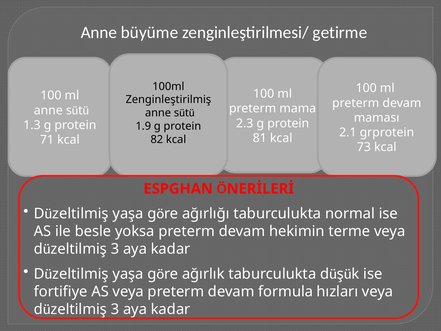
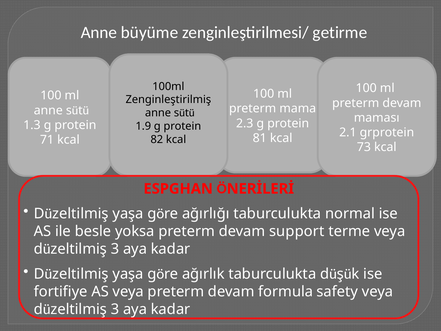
hekimin: hekimin -> support
hızları: hızları -> safety
